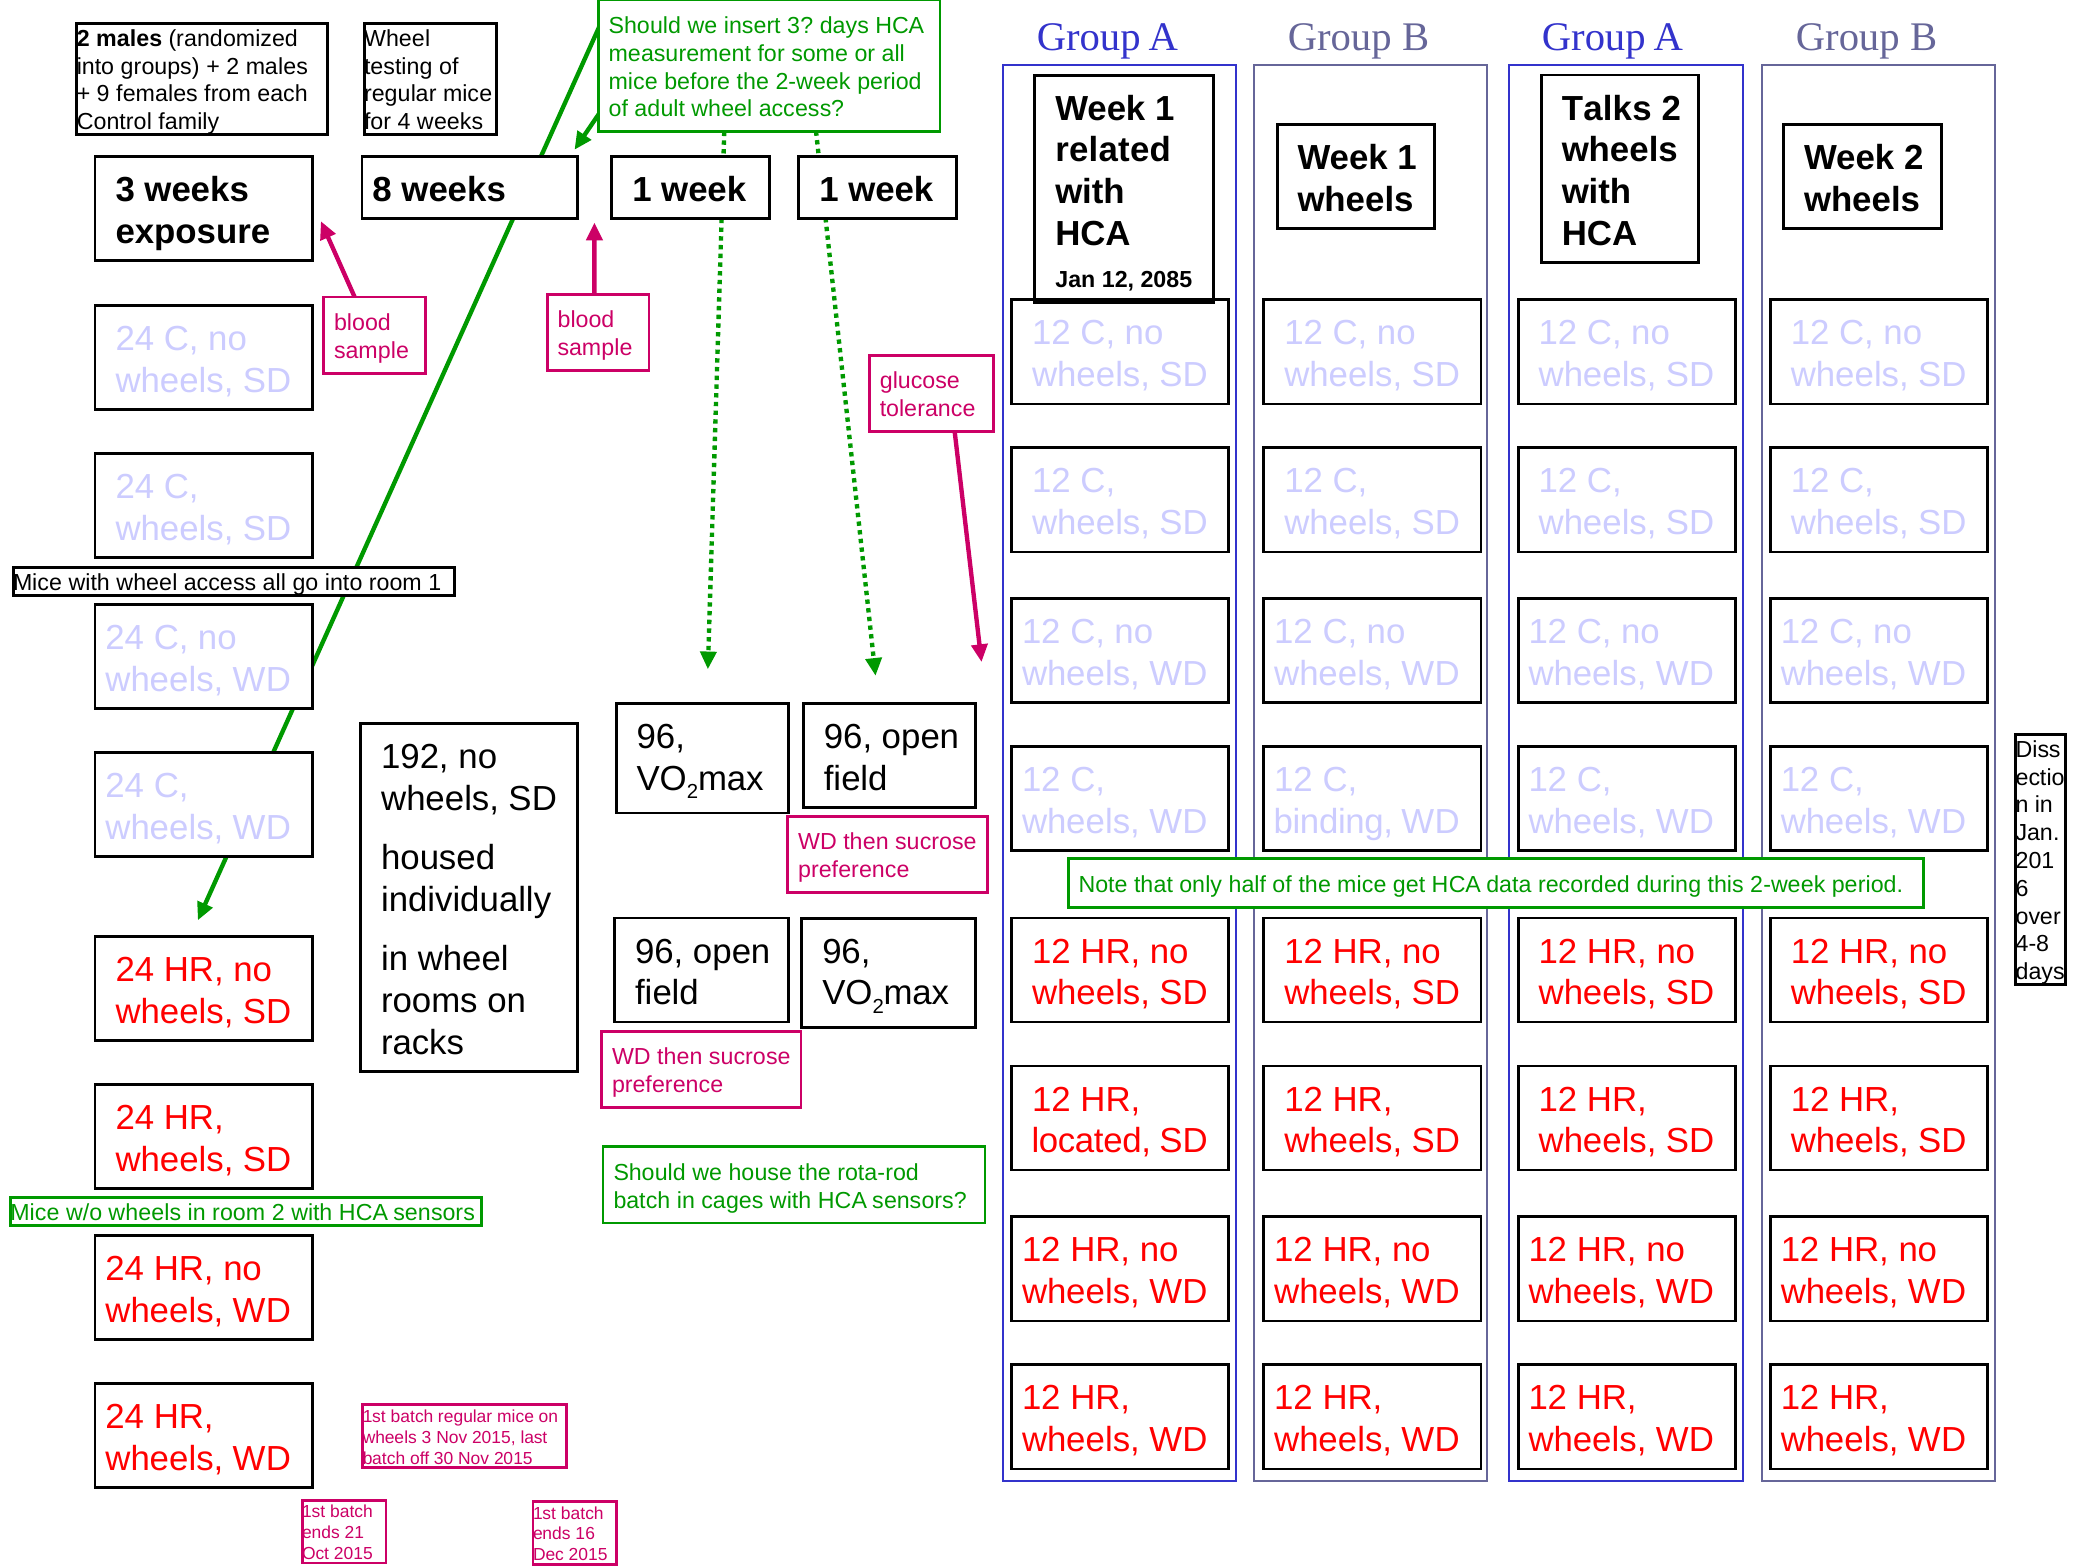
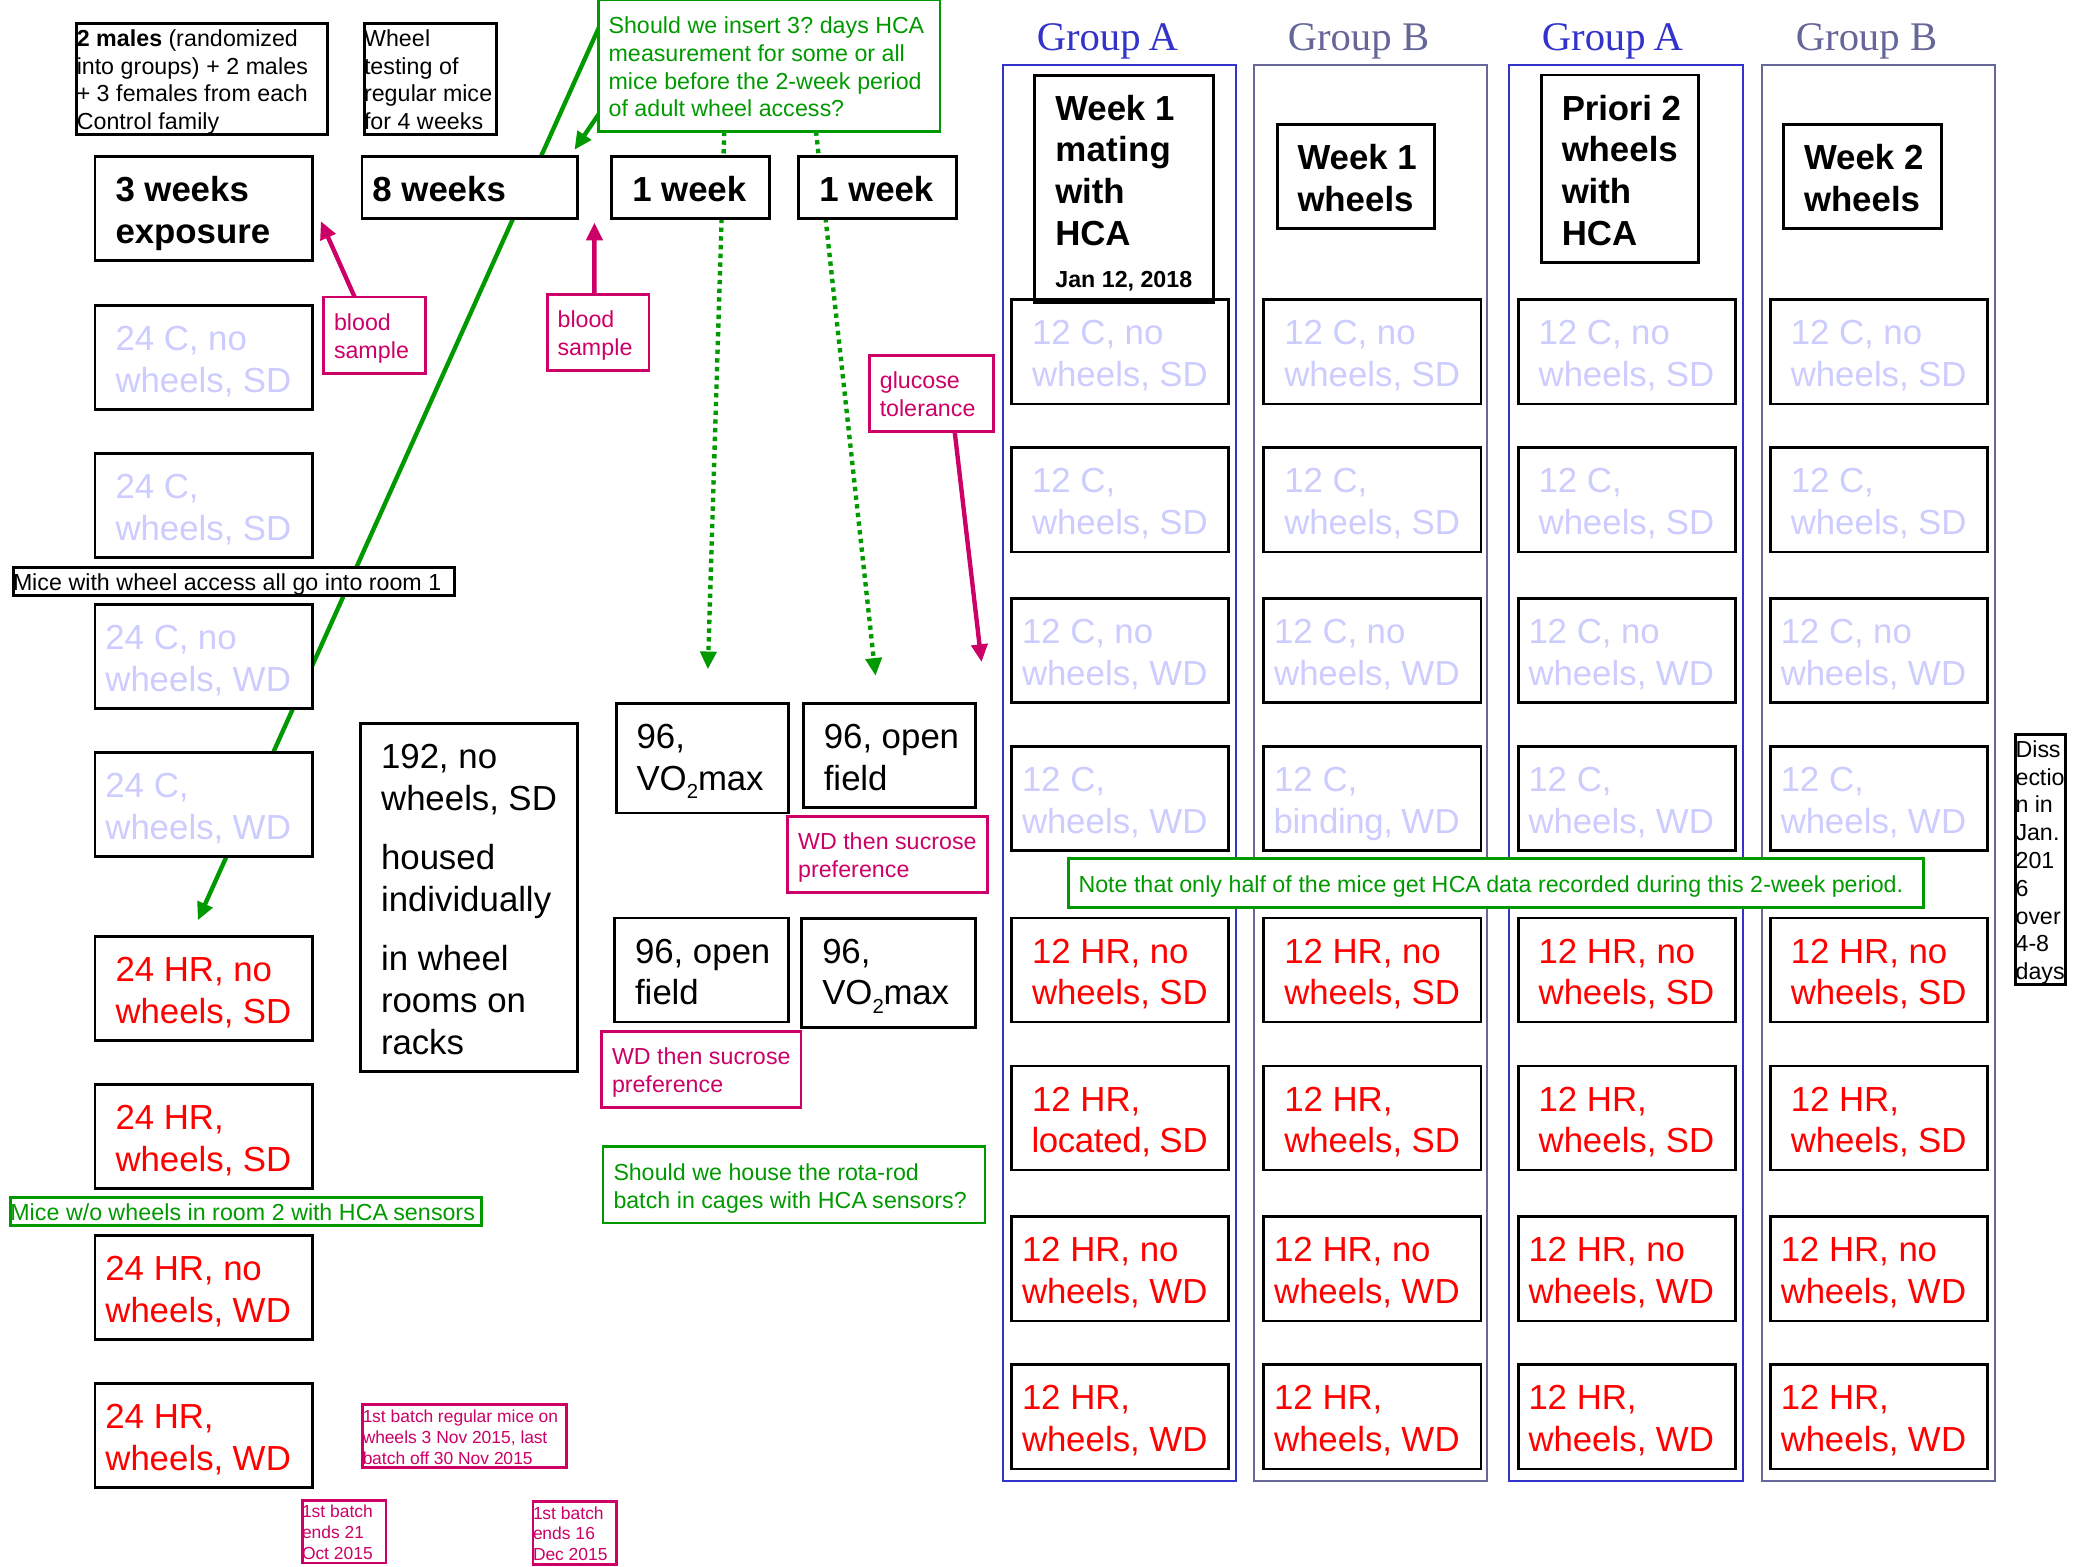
9 at (103, 94): 9 -> 3
Talks: Talks -> Priori
related: related -> mating
2085: 2085 -> 2018
